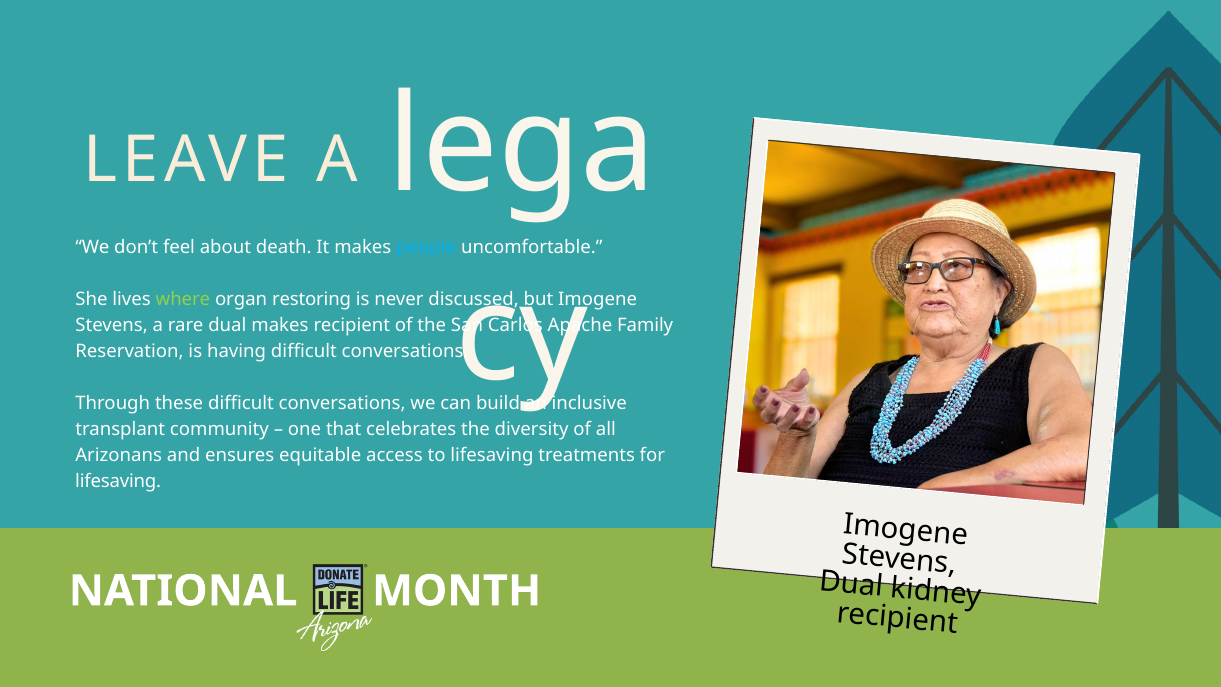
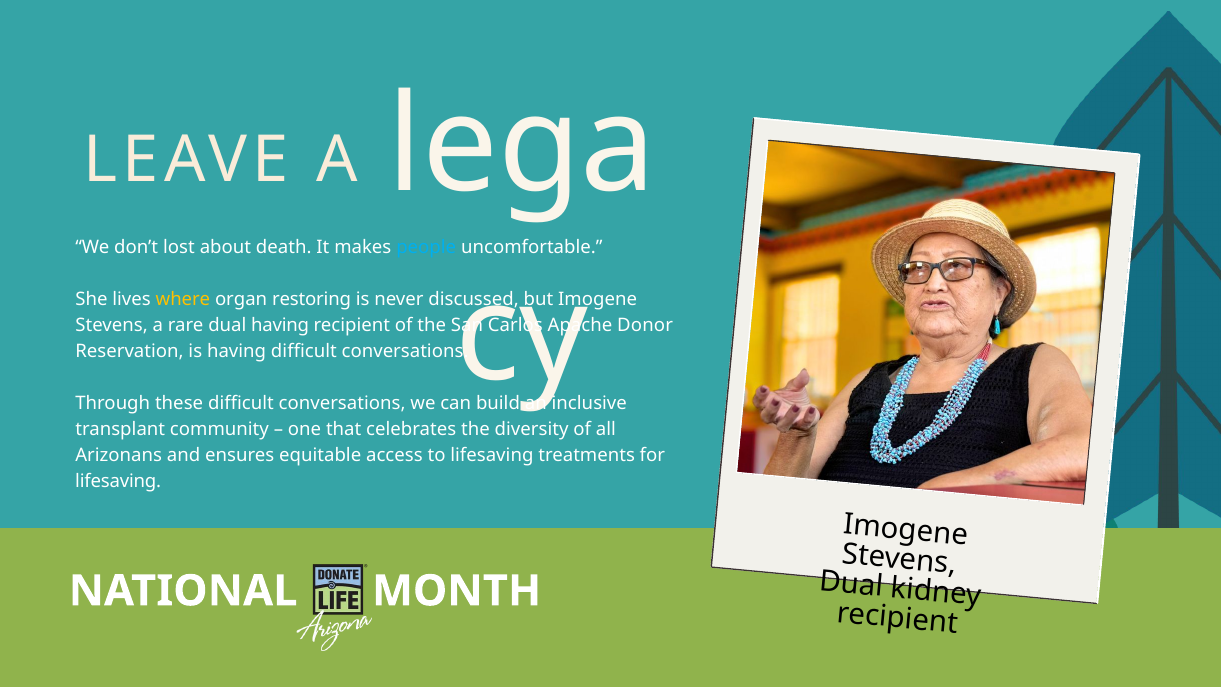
feel: feel -> lost
where colour: light green -> yellow
dual makes: makes -> having
Family: Family -> Donor
